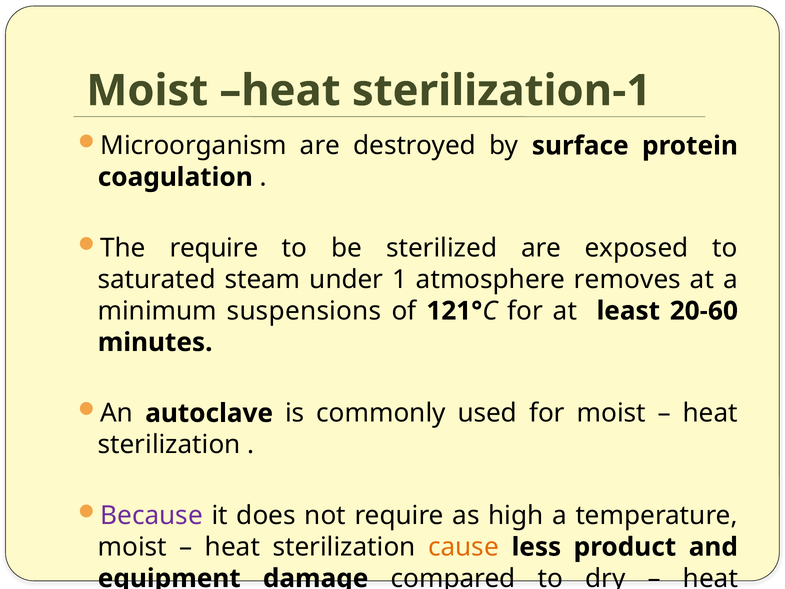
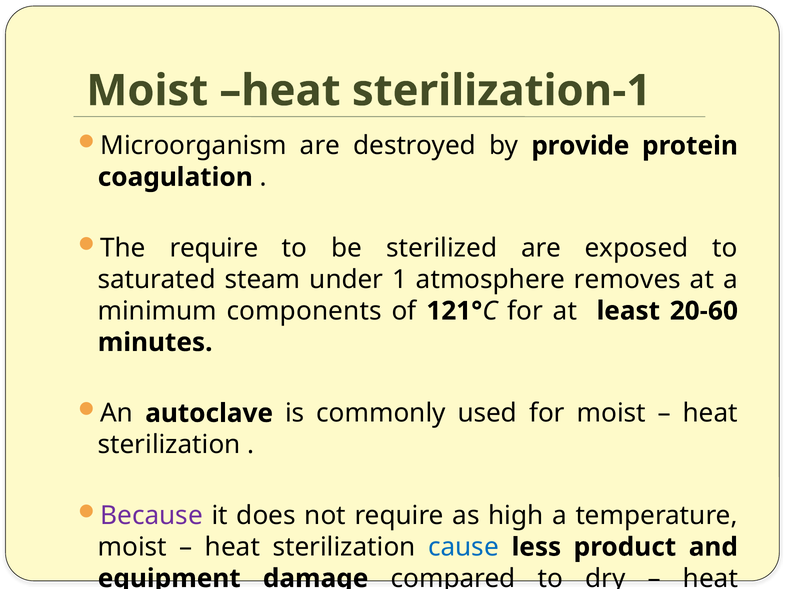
surface: surface -> provide
suspensions: suspensions -> components
cause colour: orange -> blue
